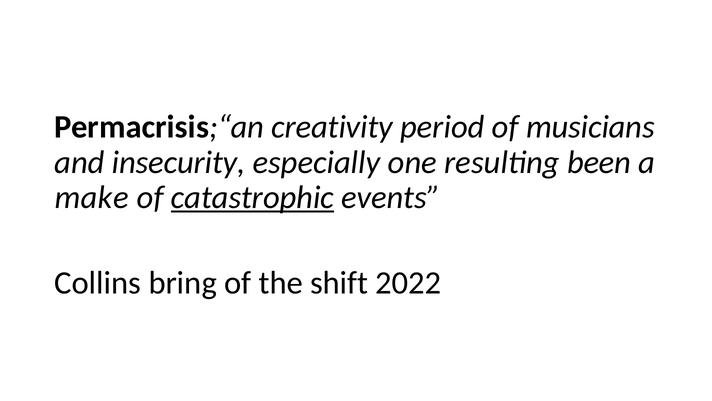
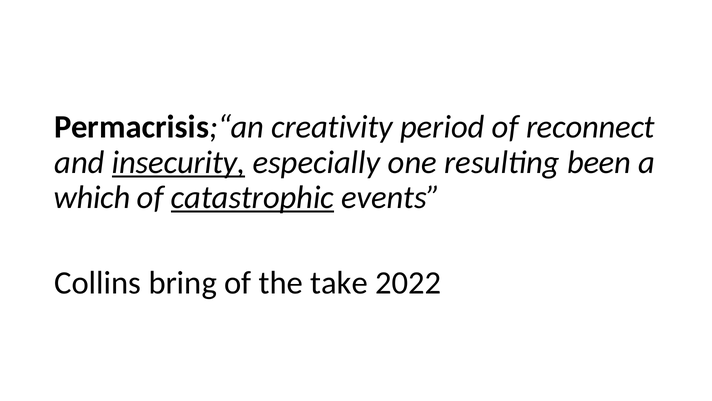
musicians: musicians -> reconnect
insecurity underline: none -> present
make: make -> which
shift: shift -> take
